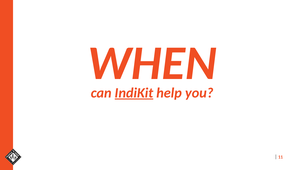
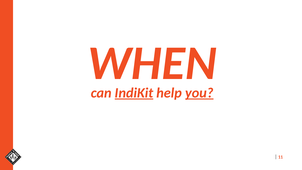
you underline: none -> present
